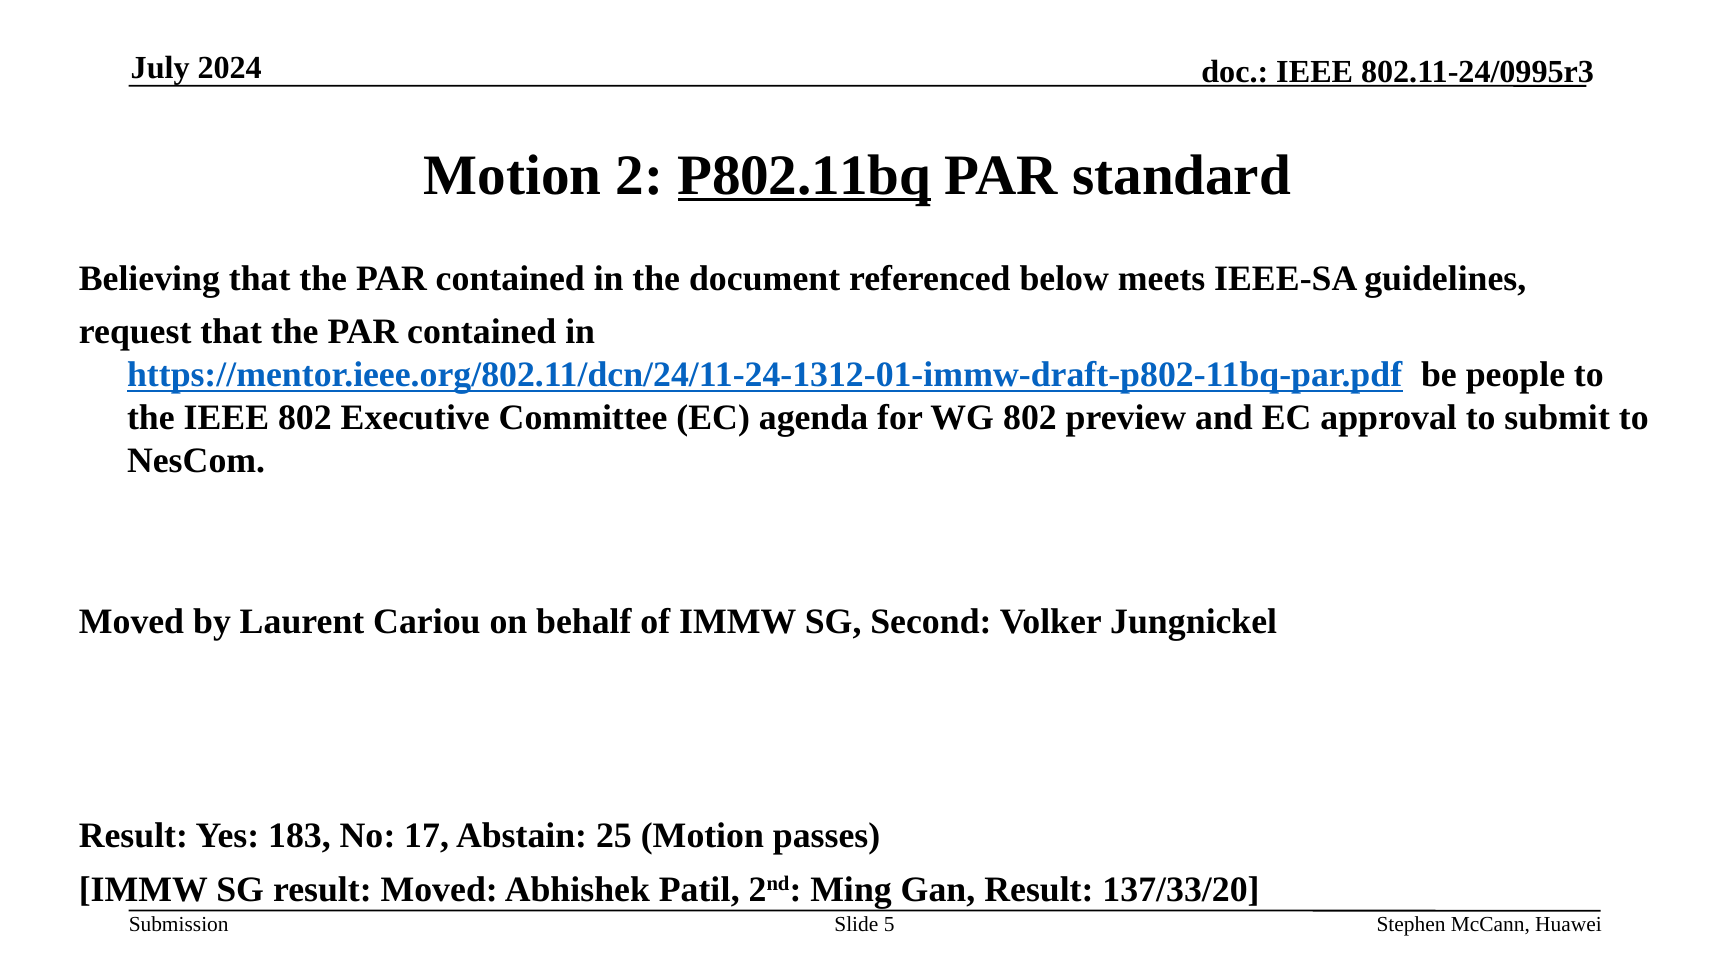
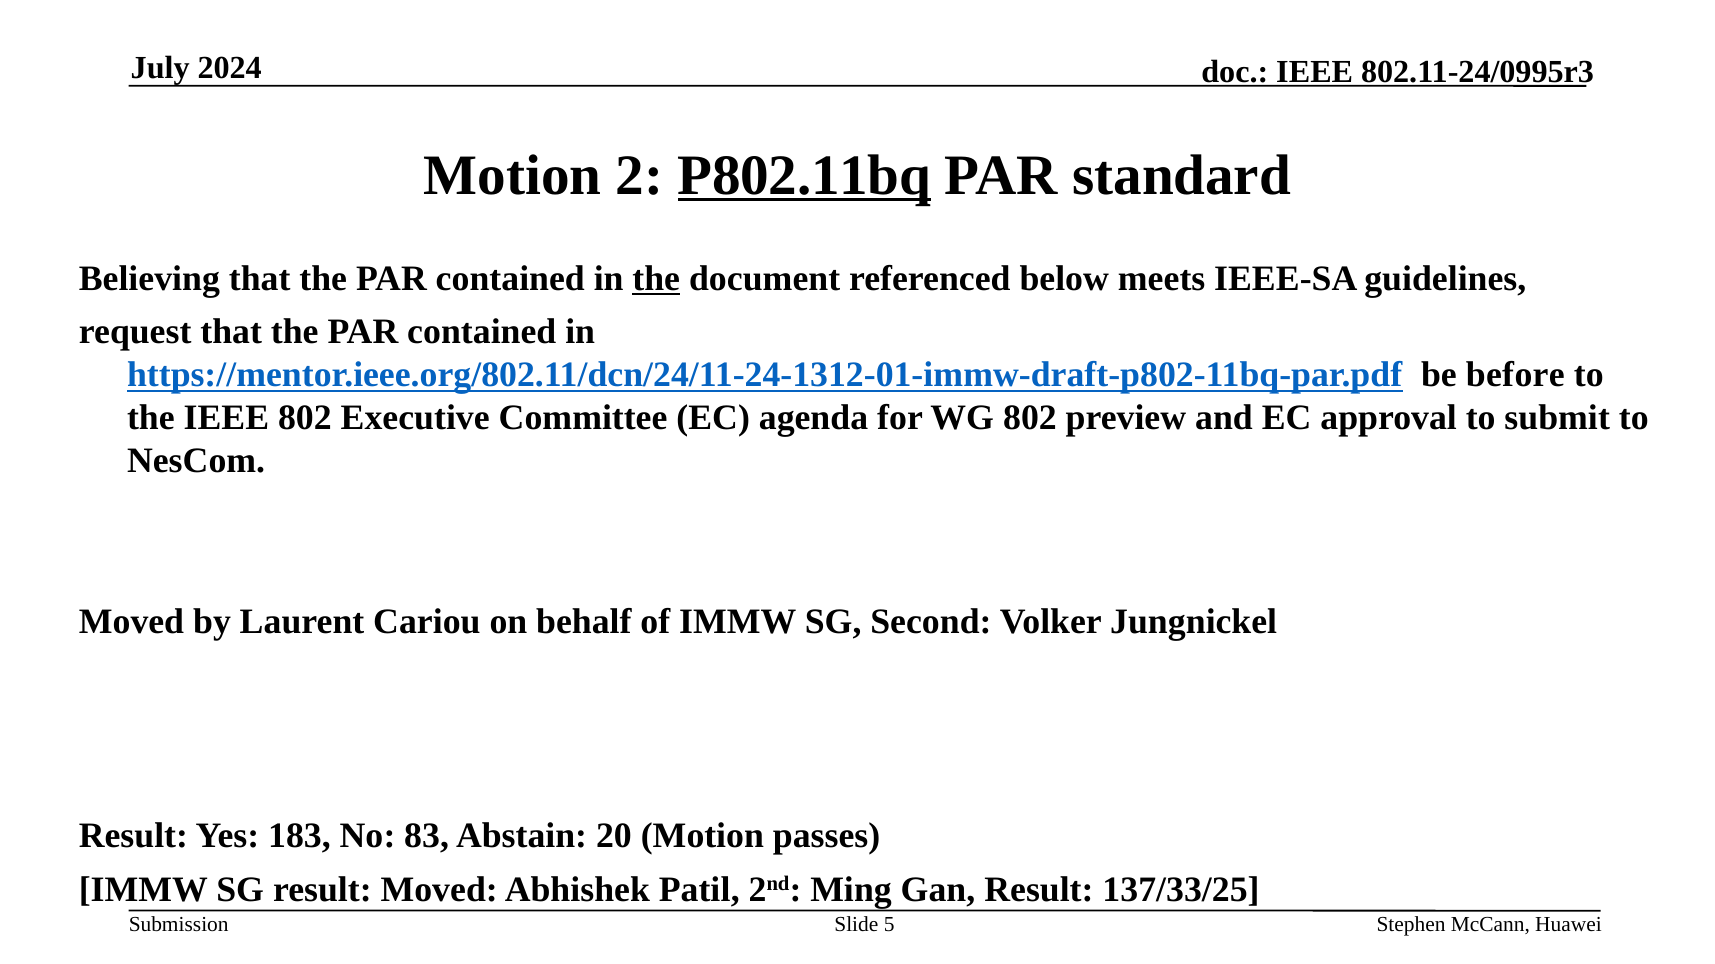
the at (656, 279) underline: none -> present
people: people -> before
17: 17 -> 83
25: 25 -> 20
137/33/20: 137/33/20 -> 137/33/25
